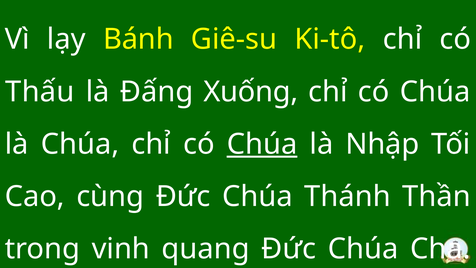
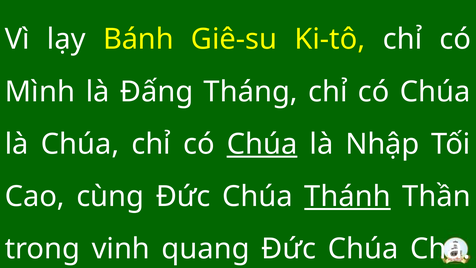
Thấu: Thấu -> Mình
Xuống: Xuống -> Tháng
Thánh underline: none -> present
